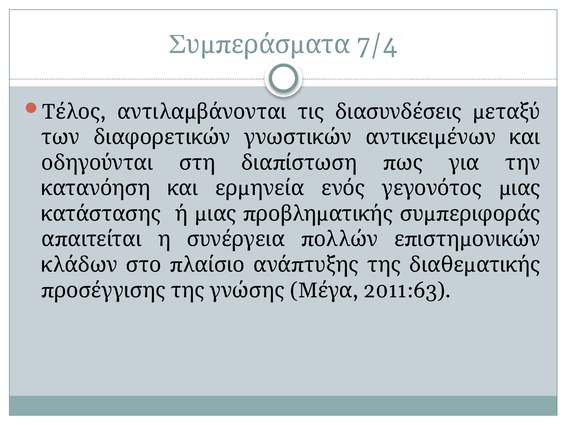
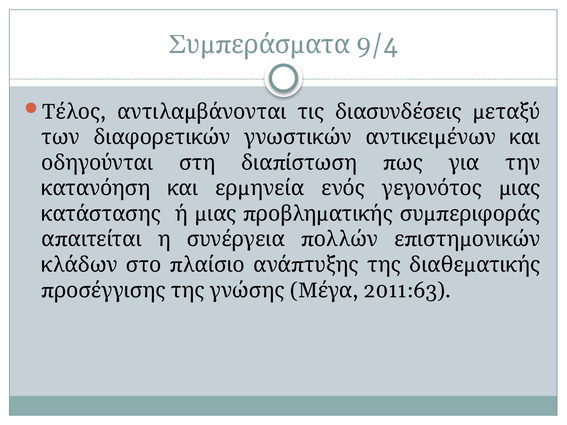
7/4: 7/4 -> 9/4
